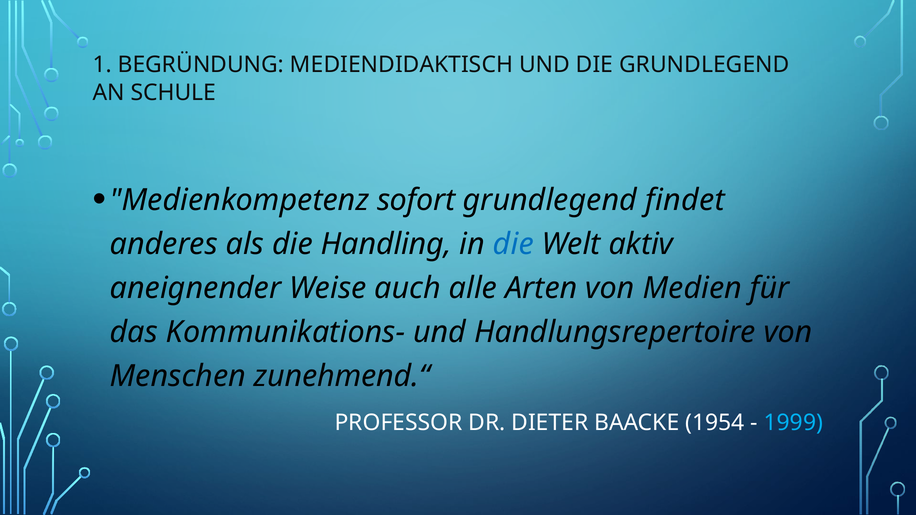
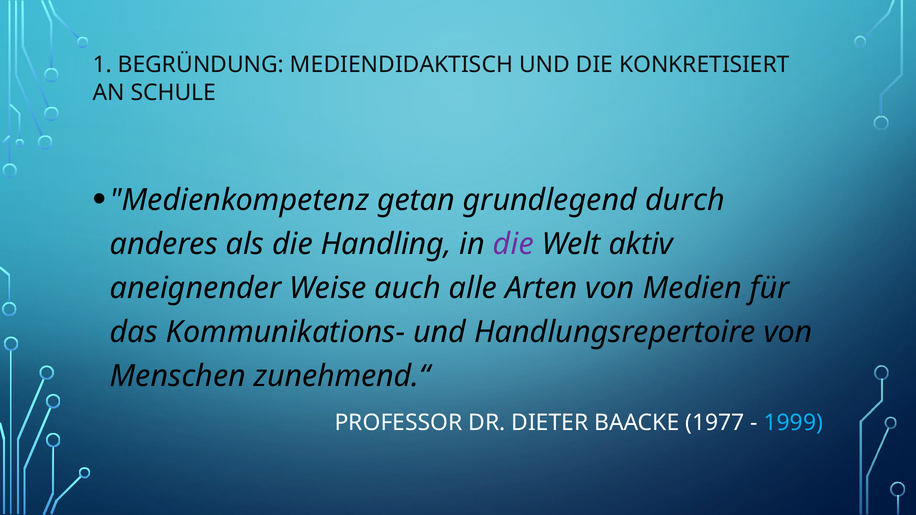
DIE GRUNDLEGEND: GRUNDLEGEND -> KONKRETISIERT
sofort: sofort -> getan
findet: findet -> durch
die at (513, 244) colour: blue -> purple
1954: 1954 -> 1977
